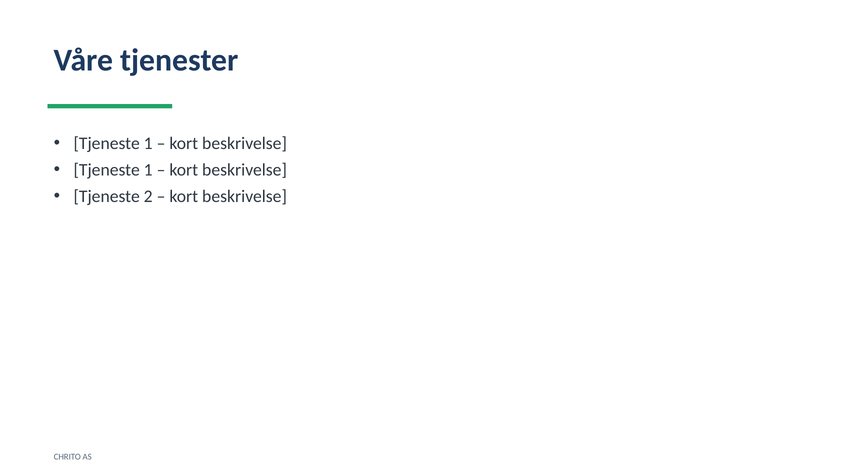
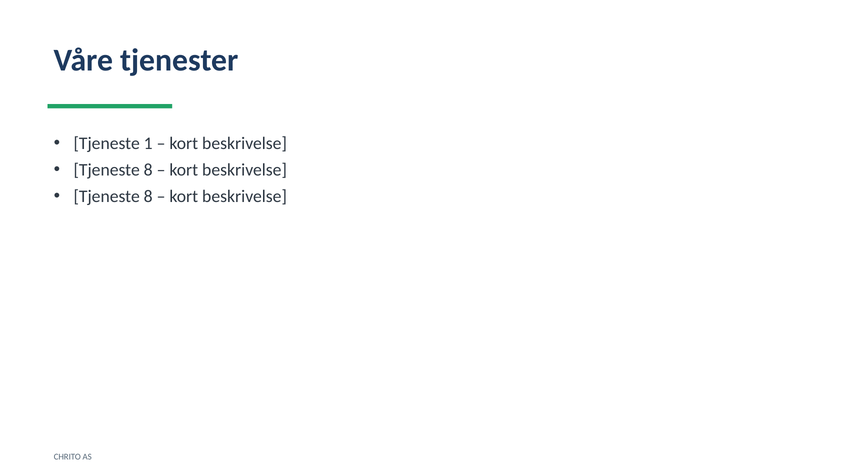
1 at (148, 170): 1 -> 8
2 at (148, 196): 2 -> 8
